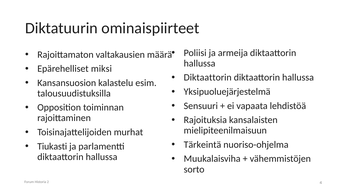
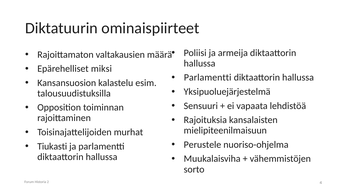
Diktaattorin at (208, 78): Diktaattorin -> Parlamentti
Tärkeintä: Tärkeintä -> Perustele
